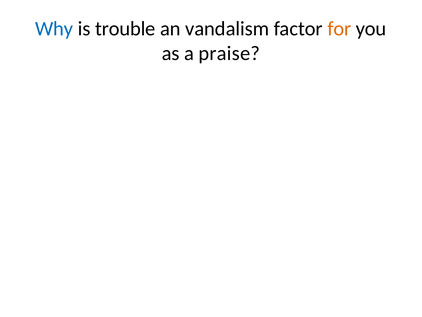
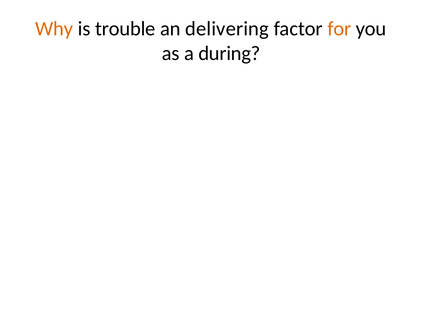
Why colour: blue -> orange
vandalism: vandalism -> delivering
praise: praise -> during
